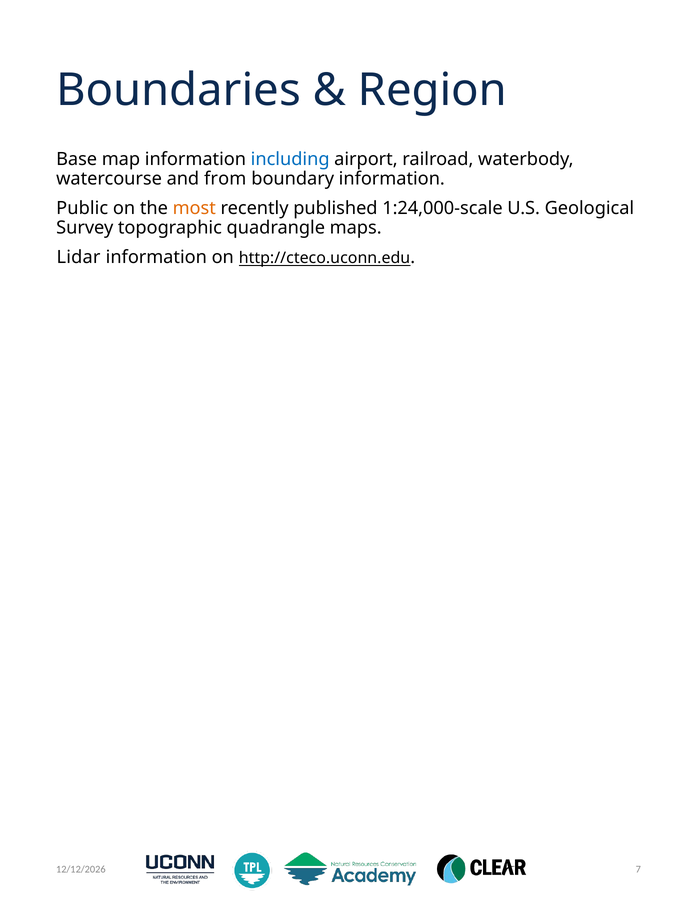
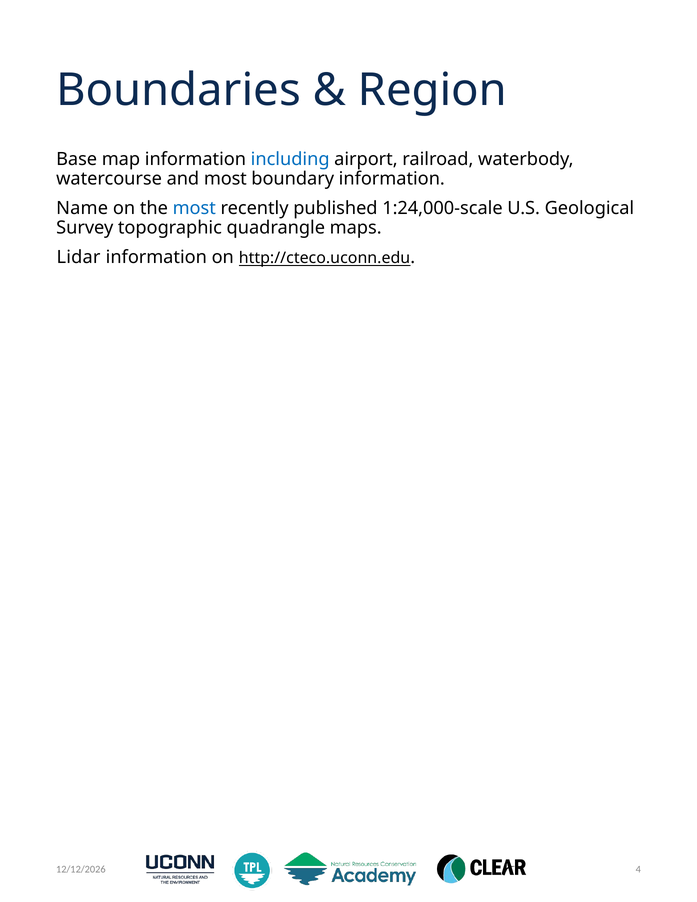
and from: from -> most
Public: Public -> Name
most at (194, 208) colour: orange -> blue
7: 7 -> 4
